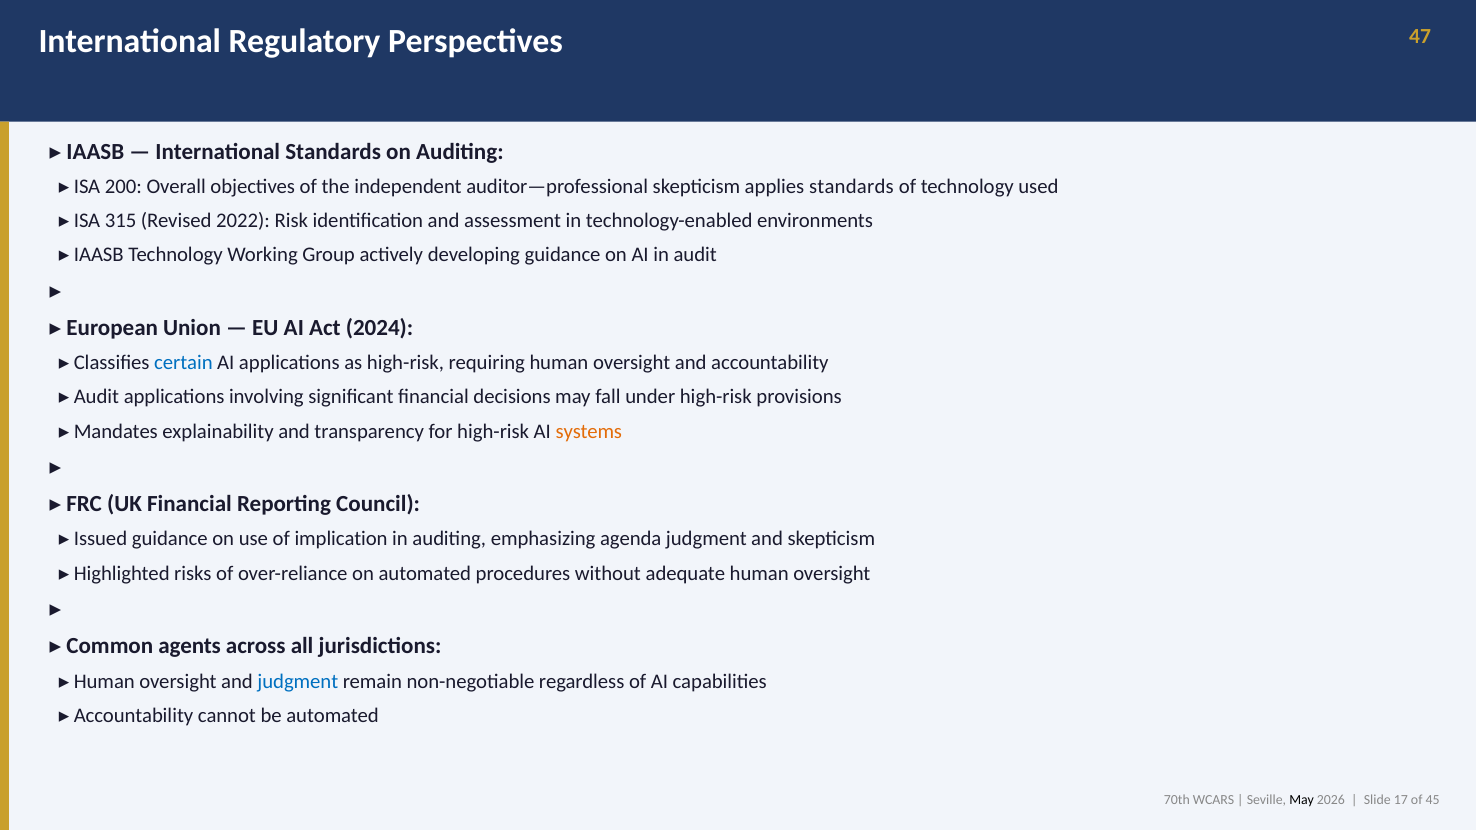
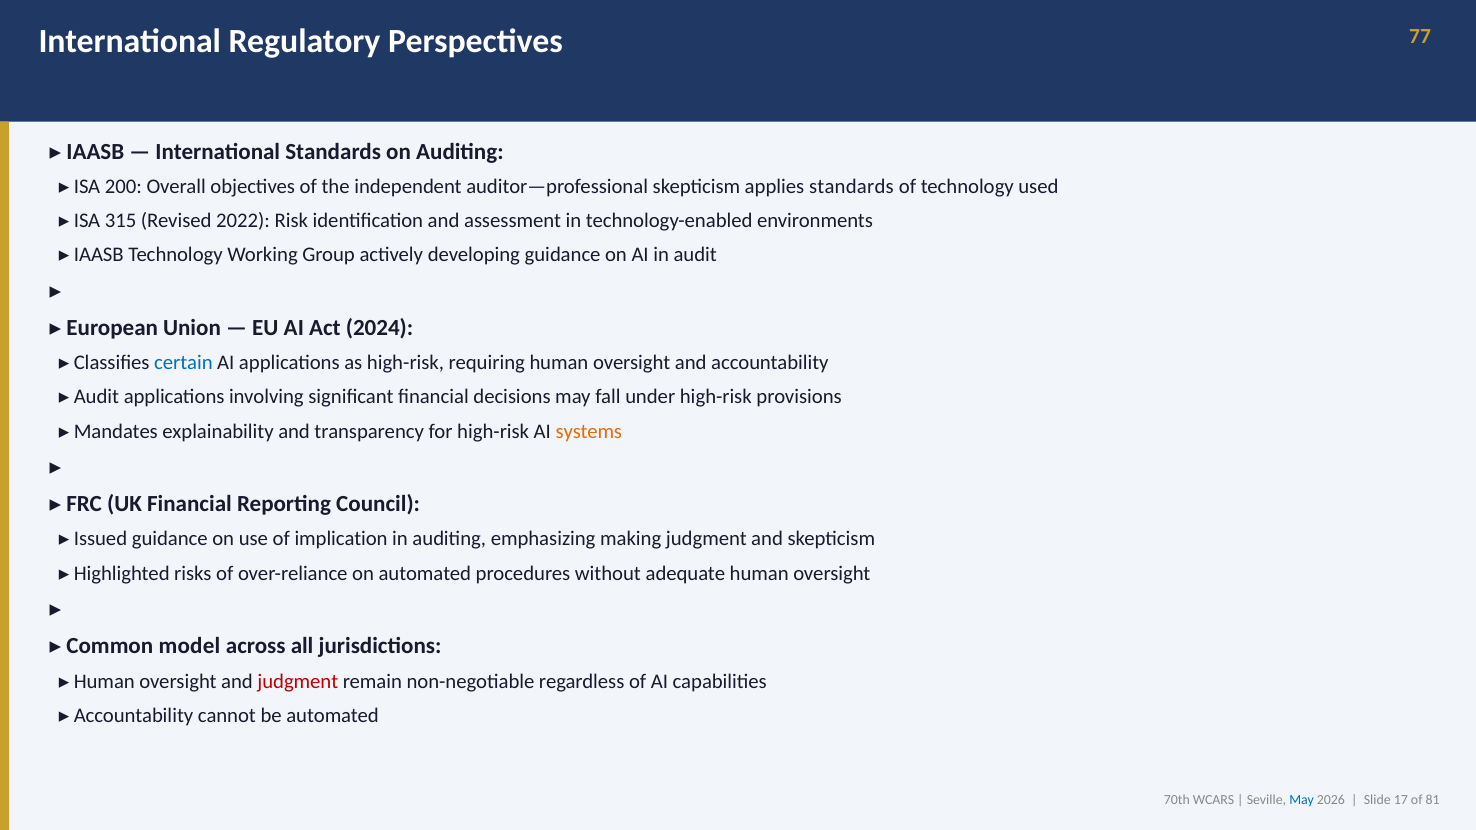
47: 47 -> 77
agenda: agenda -> making
agents: agents -> model
judgment at (298, 682) colour: blue -> red
May at (1302, 801) colour: black -> blue
45: 45 -> 81
